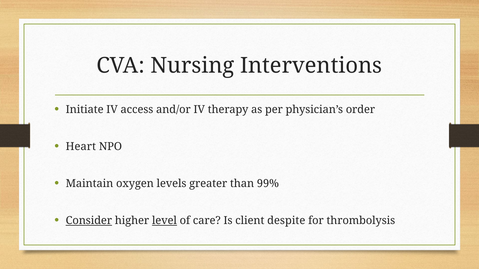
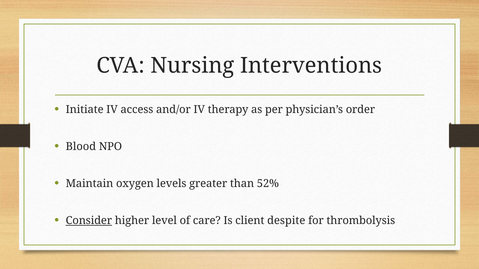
Heart: Heart -> Blood
99%: 99% -> 52%
level underline: present -> none
